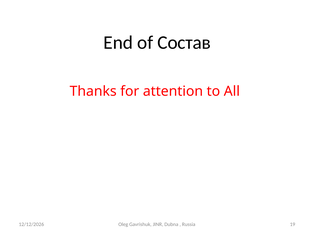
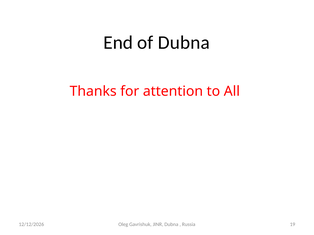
of Состав: Состав -> Dubna
